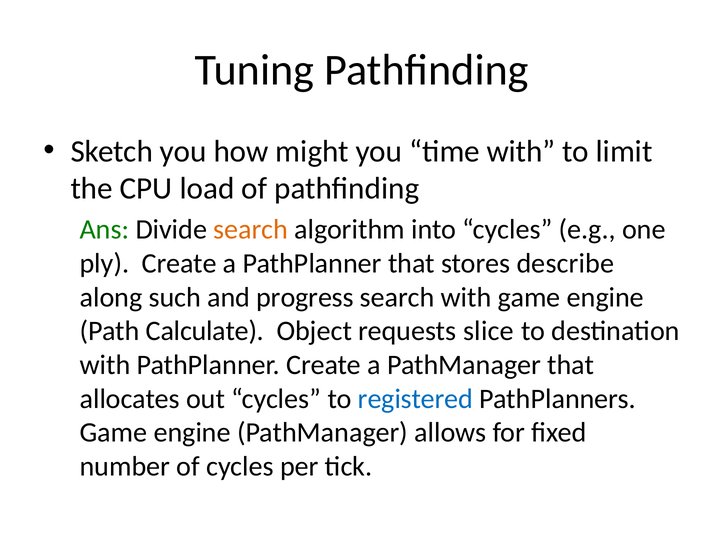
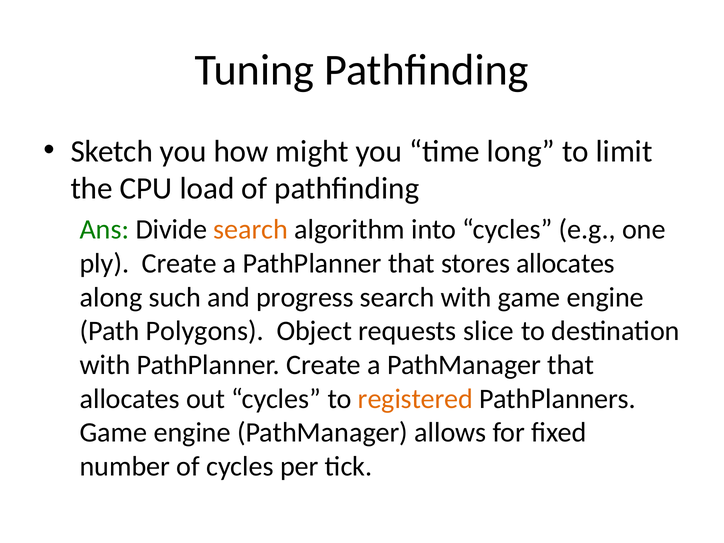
time with: with -> long
stores describe: describe -> allocates
Calculate: Calculate -> Polygons
registered colour: blue -> orange
